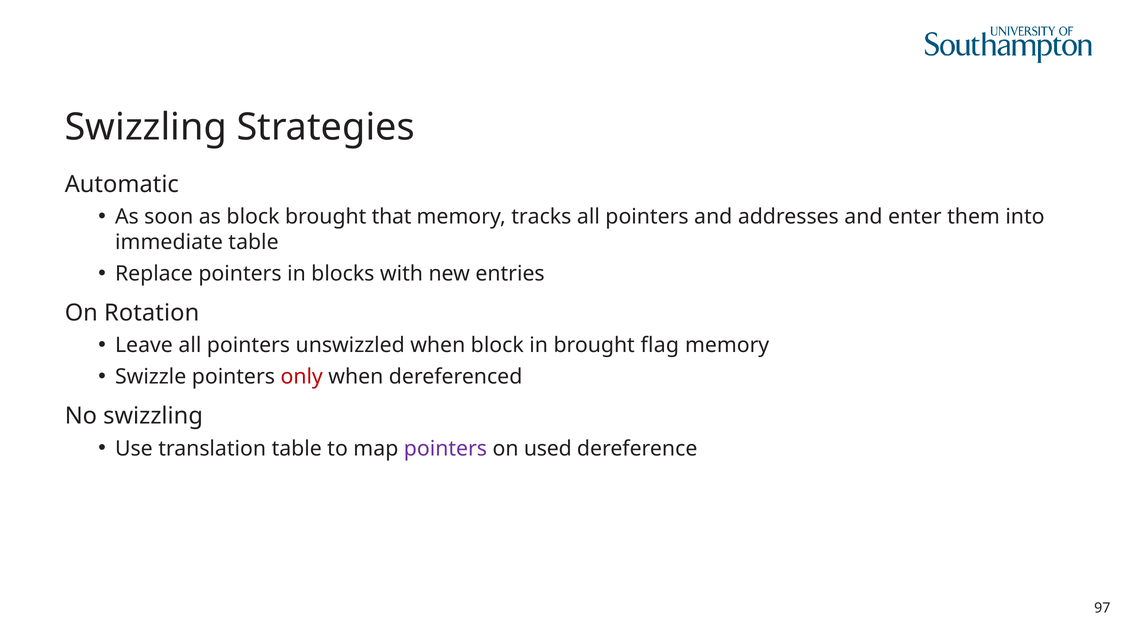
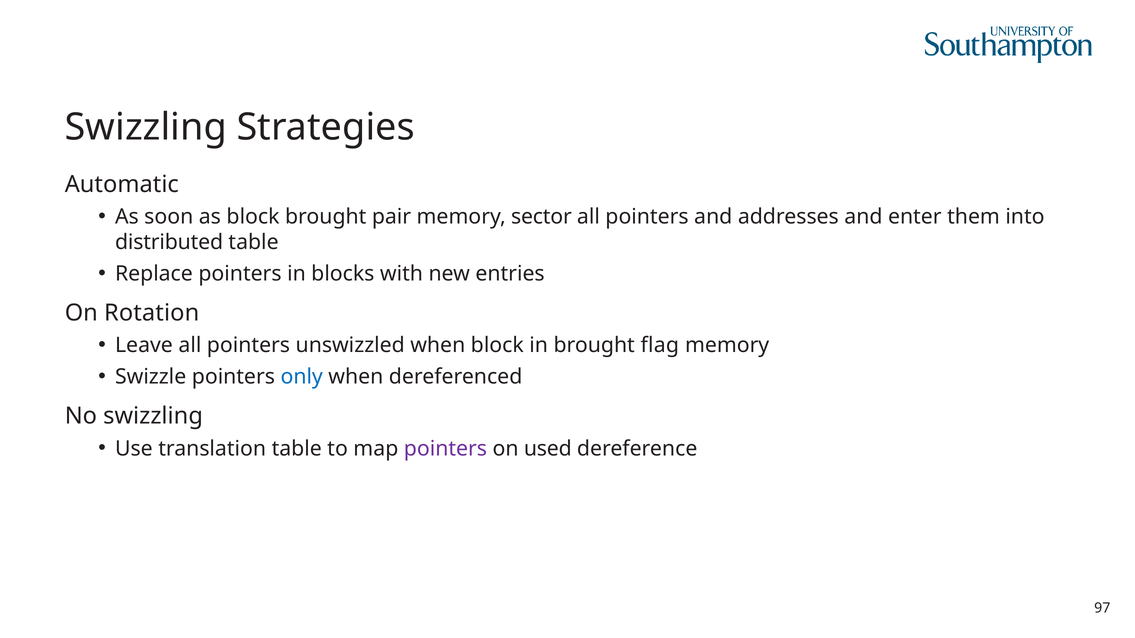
that: that -> pair
tracks: tracks -> sector
immediate: immediate -> distributed
only colour: red -> blue
